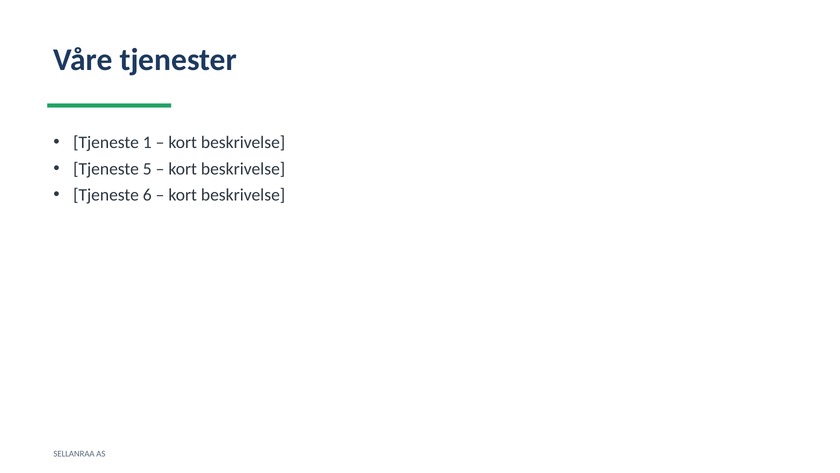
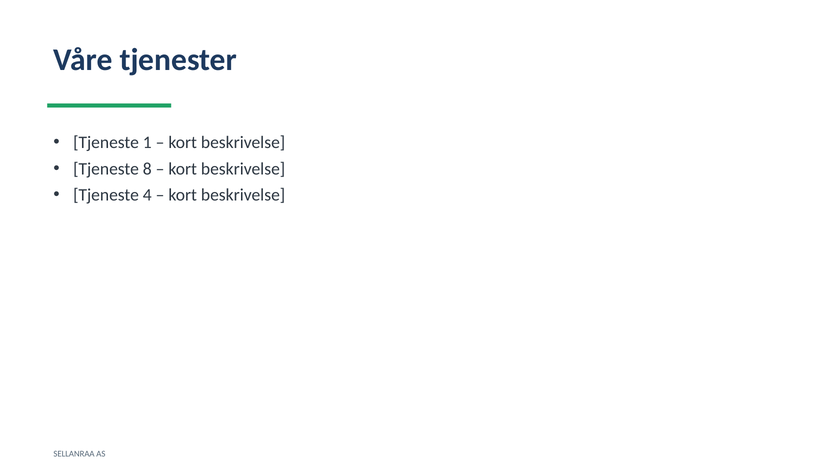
5: 5 -> 8
6: 6 -> 4
